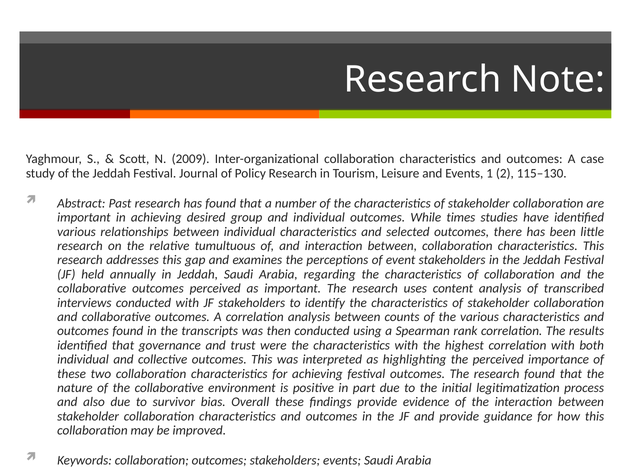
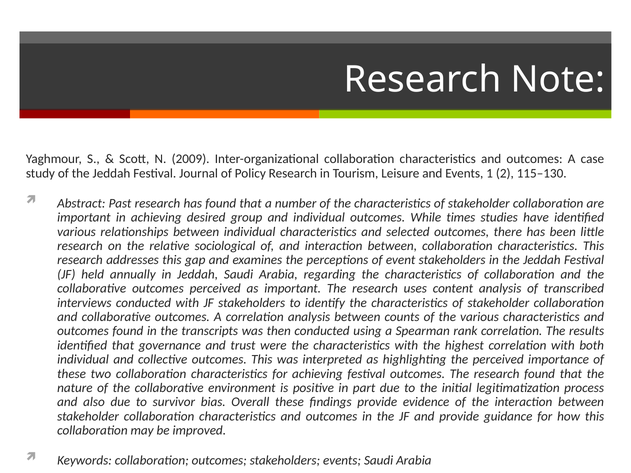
tumultuous: tumultuous -> sociological
